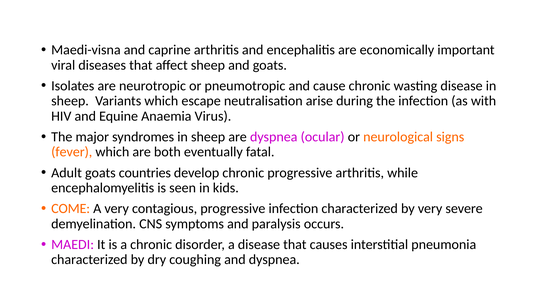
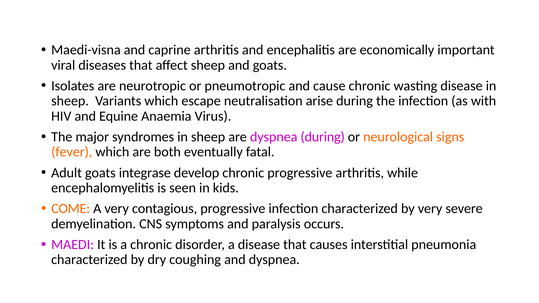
dyspnea ocular: ocular -> during
countries: countries -> integrase
